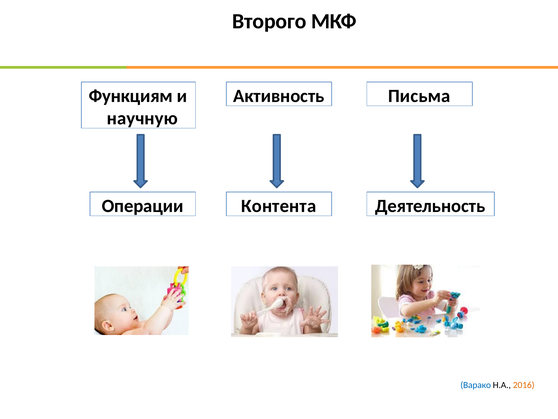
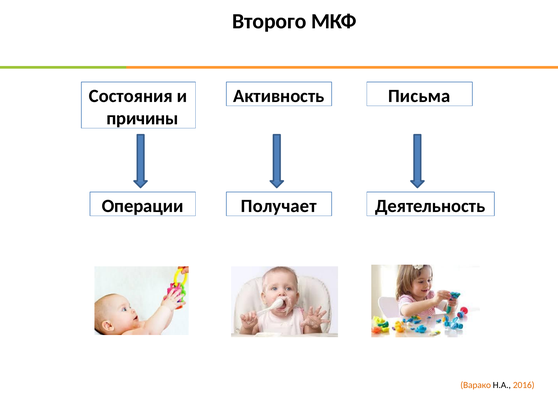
Функциям: Функциям -> Состояния
научную: научную -> причины
Контента: Контента -> Получает
Варако colour: blue -> orange
